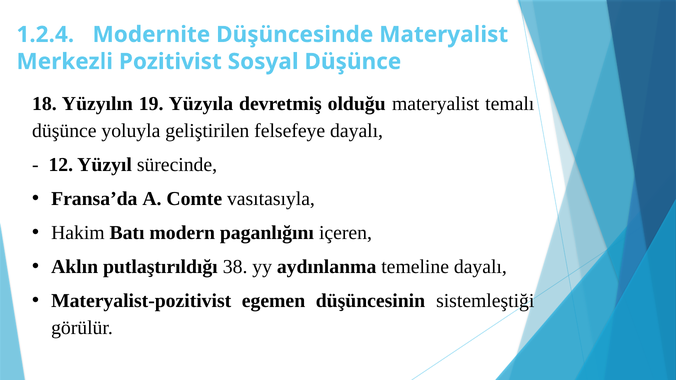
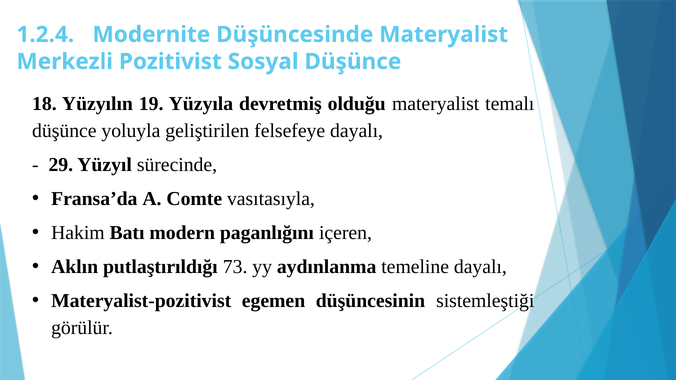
12: 12 -> 29
38: 38 -> 73
